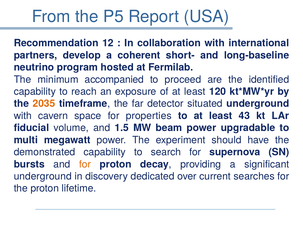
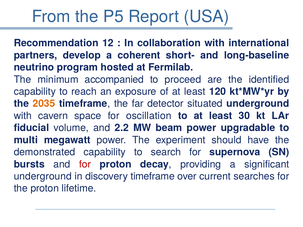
properties: properties -> oscillation
43: 43 -> 30
1.5: 1.5 -> 2.2
for at (85, 164) colour: orange -> red
discovery dedicated: dedicated -> timeframe
